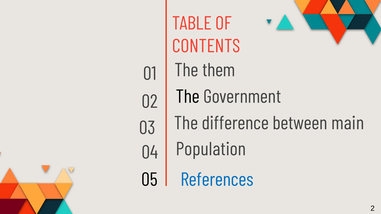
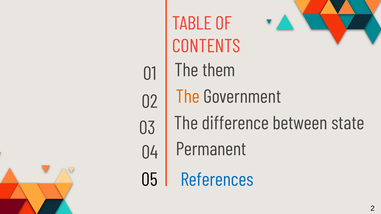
The at (188, 97) colour: black -> orange
main: main -> state
Population: Population -> Permanent
